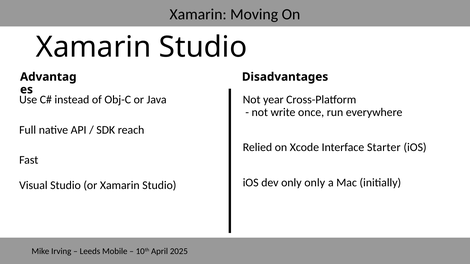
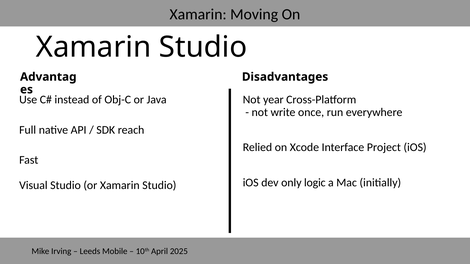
Starter: Starter -> Project
only only: only -> logic
